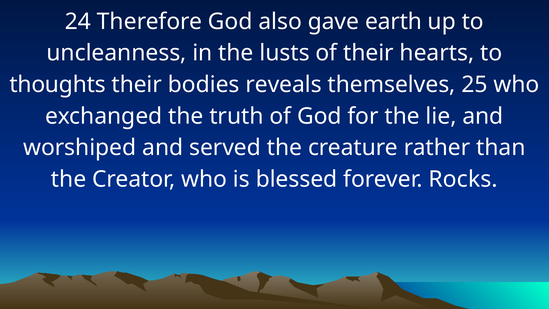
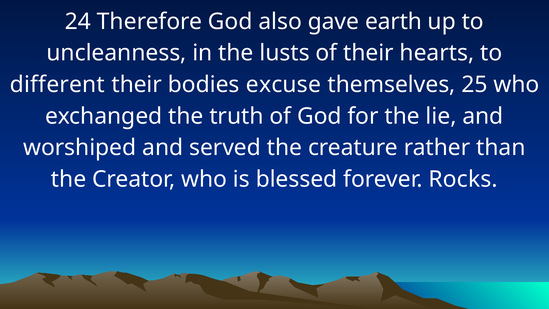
thoughts: thoughts -> different
reveals: reveals -> excuse
